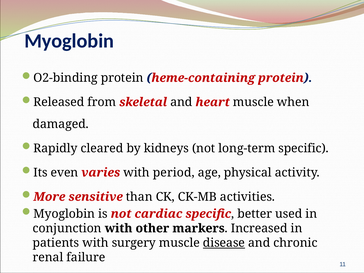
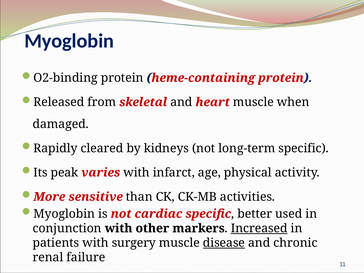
even: even -> peak
period: period -> infarct
Increased underline: none -> present
